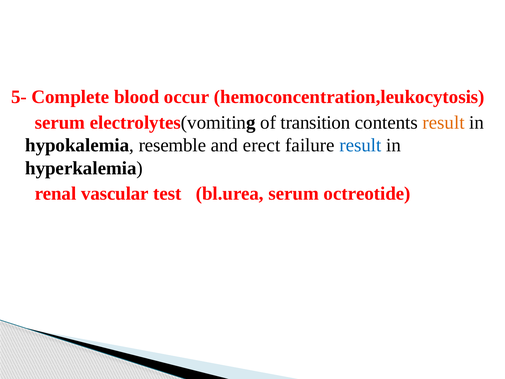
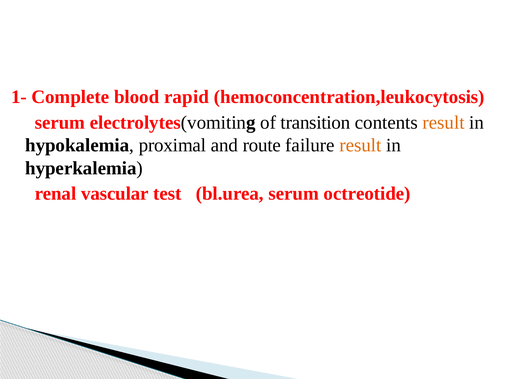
5-: 5- -> 1-
occur: occur -> rapid
resemble: resemble -> proximal
erect: erect -> route
result at (360, 145) colour: blue -> orange
